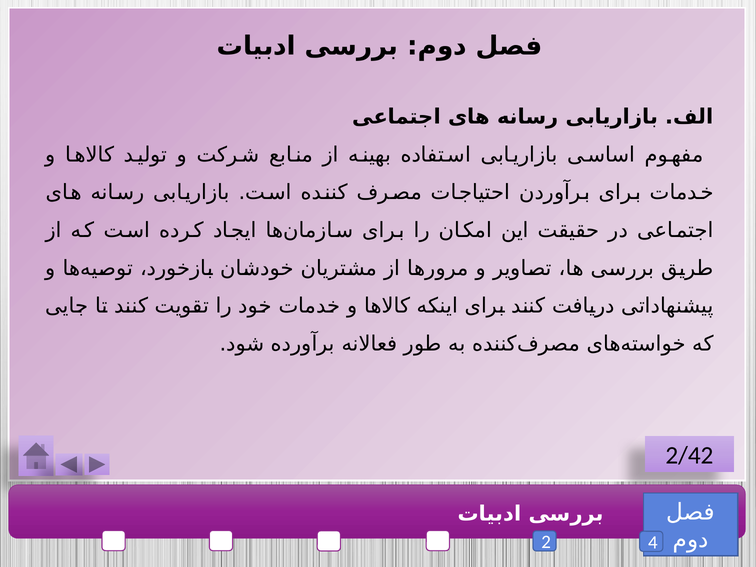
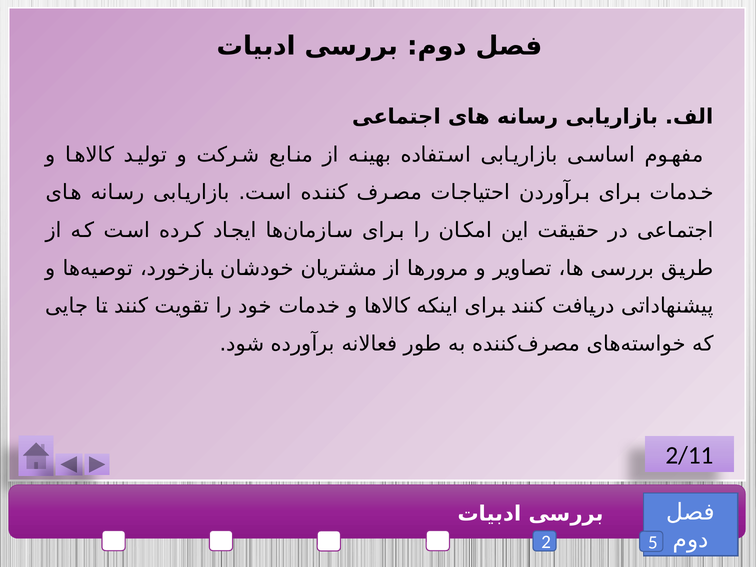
2/42: 2/42 -> 2/11
4: 4 -> 5
